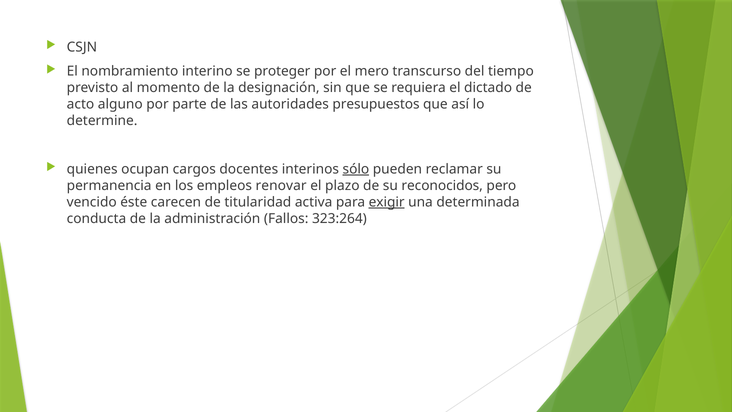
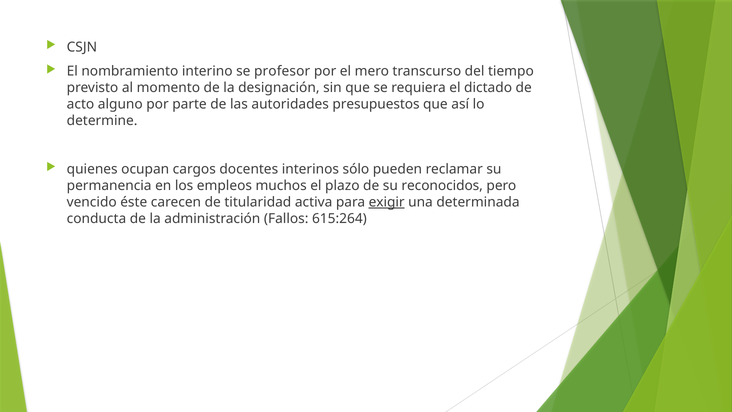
proteger: proteger -> profesor
sólo underline: present -> none
renovar: renovar -> muchos
323:264: 323:264 -> 615:264
